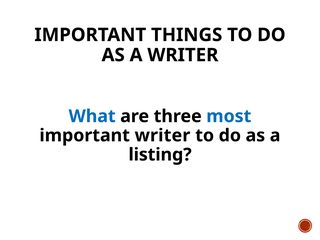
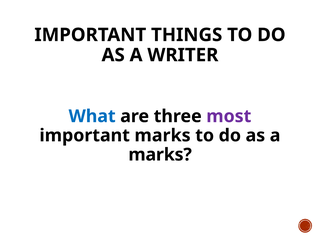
most colour: blue -> purple
important writer: writer -> marks
listing at (160, 155): listing -> marks
